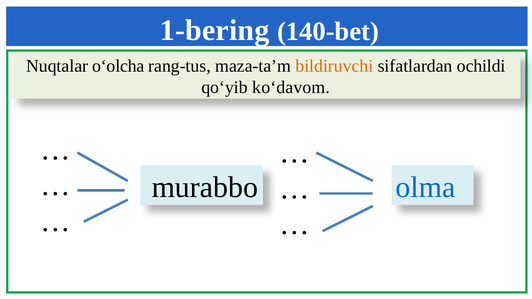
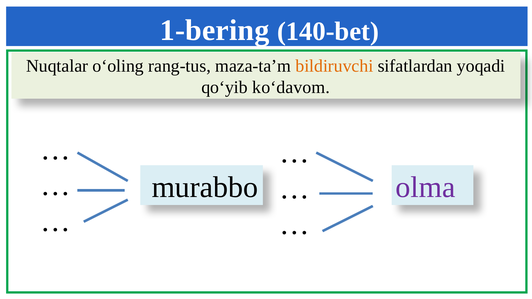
o‘olcha: o‘olcha -> o‘oling
ochildi: ochildi -> yoqadi
olma colour: blue -> purple
